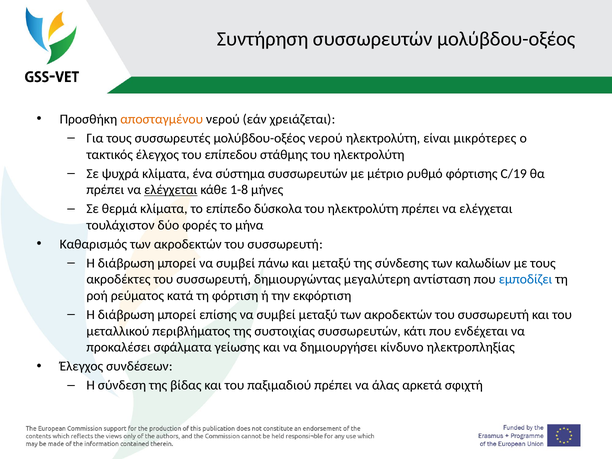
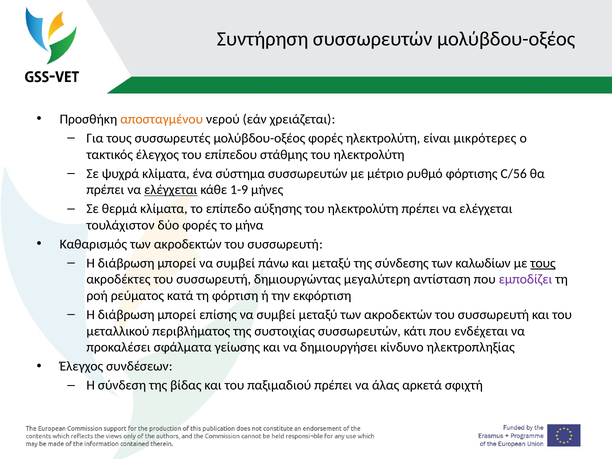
μολύβδου-οξέος νερού: νερού -> φορές
C/19: C/19 -> C/56
1-8: 1-8 -> 1-9
δύσκολα: δύσκολα -> αύξησης
τους at (543, 263) underline: none -> present
εμποδίζει colour: blue -> purple
